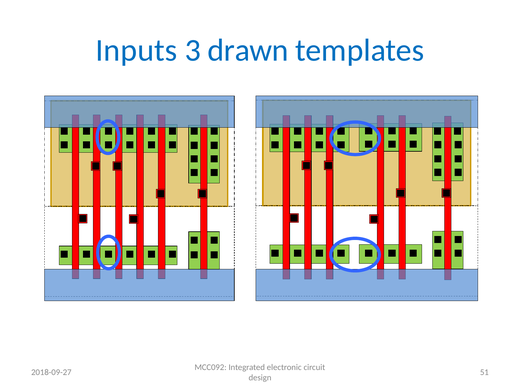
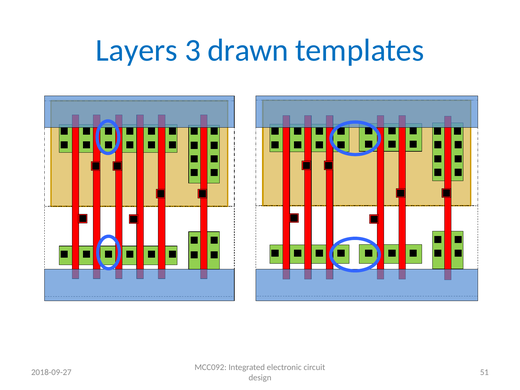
Inputs: Inputs -> Layers
